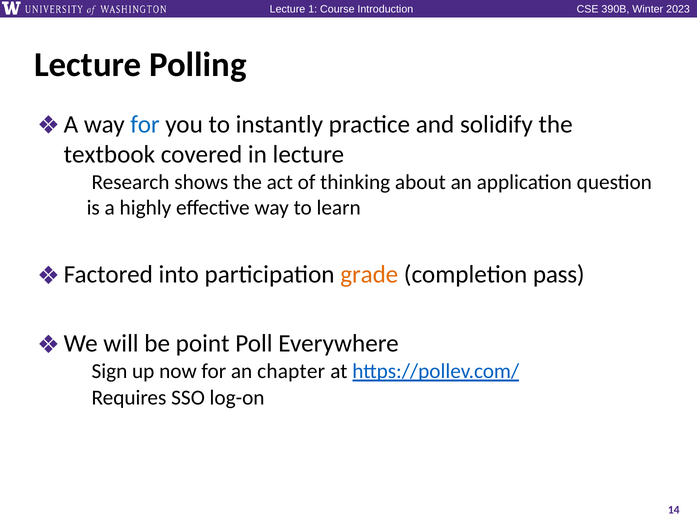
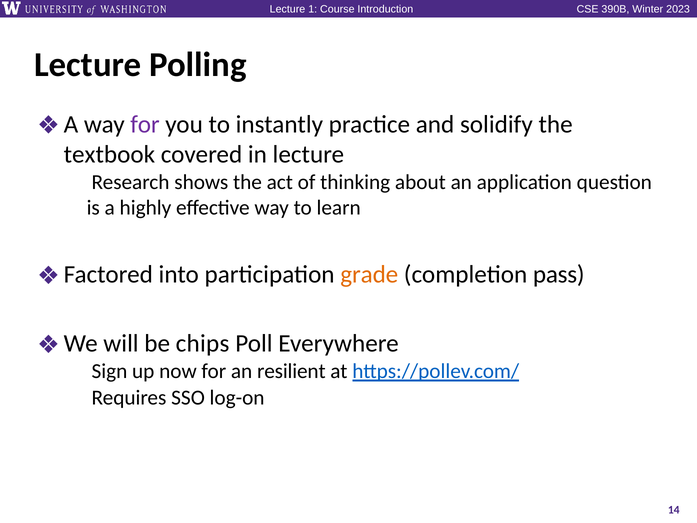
for at (145, 124) colour: blue -> purple
point: point -> chips
chapter: chapter -> resilient
